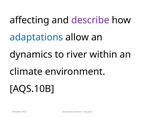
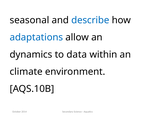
affecting: affecting -> seasonal
describe colour: purple -> blue
river: river -> data
